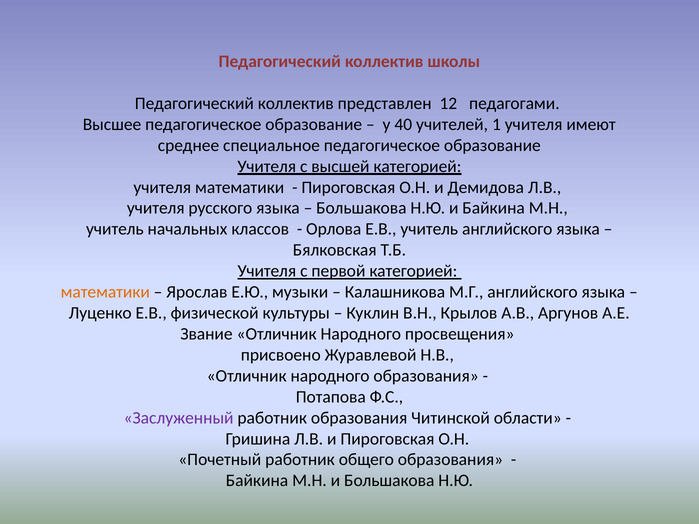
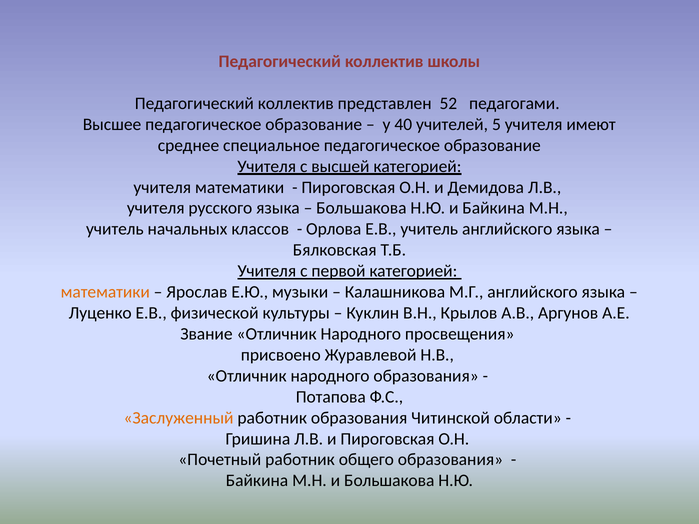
12: 12 -> 52
1: 1 -> 5
Заслуженный colour: purple -> orange
